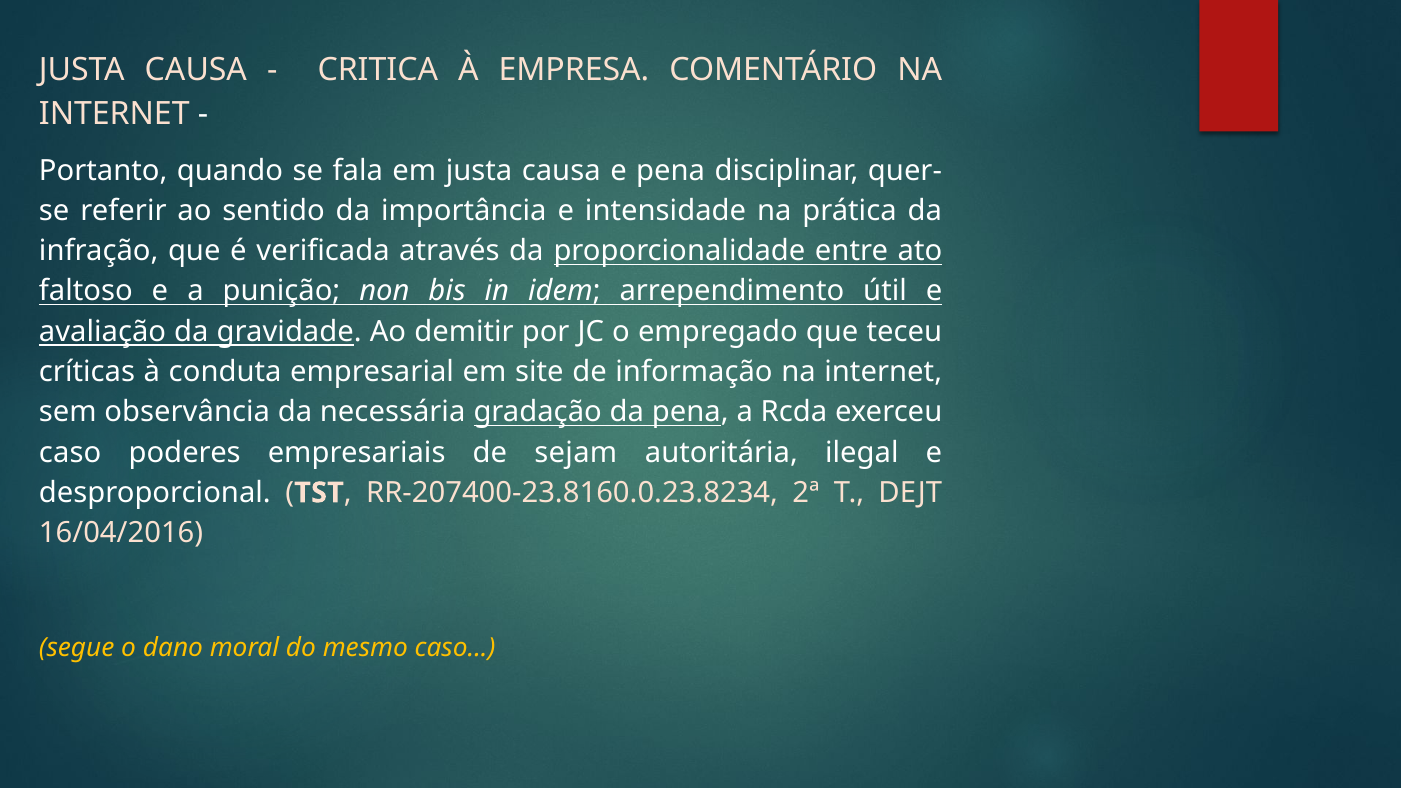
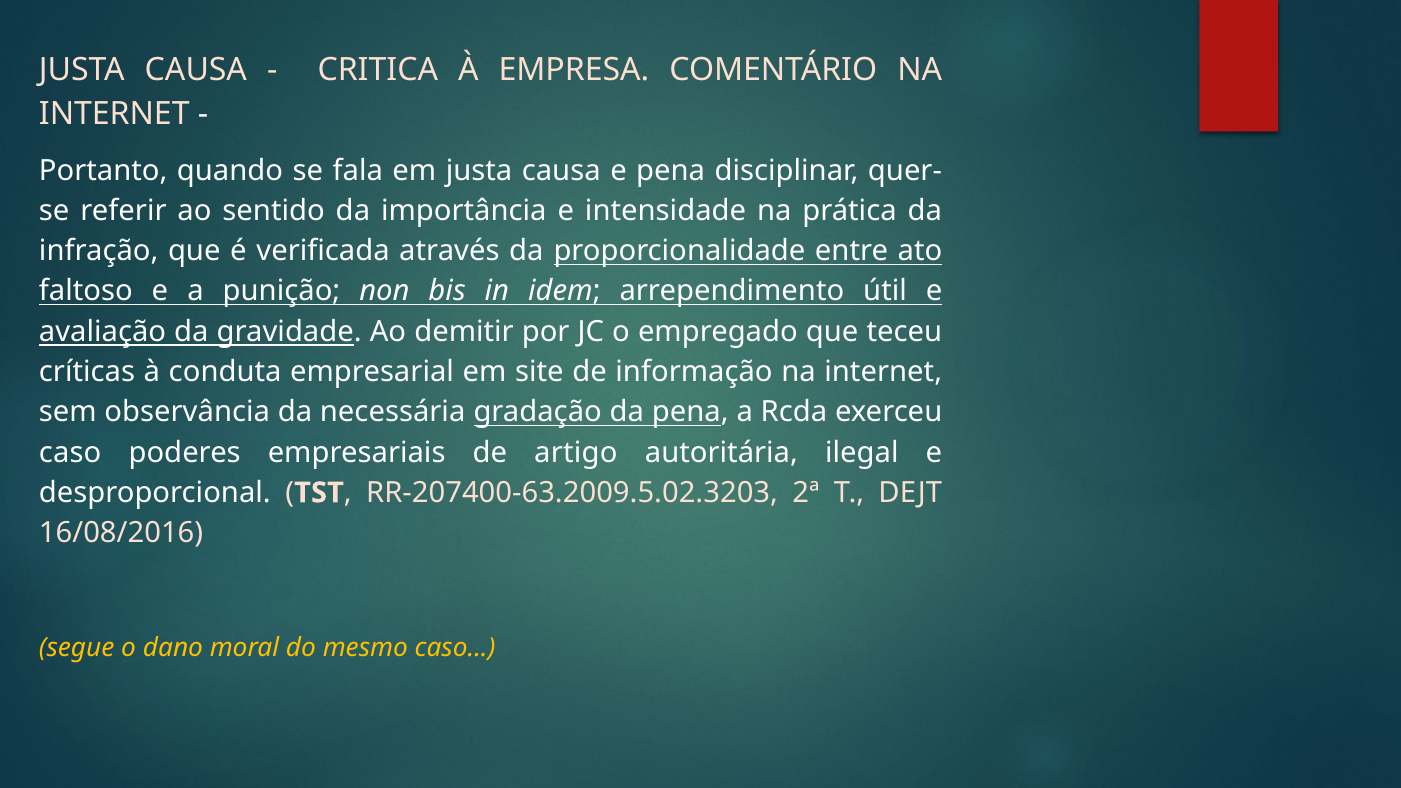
sejam: sejam -> artigo
RR-207400-23.8160.0.23.8234: RR-207400-23.8160.0.23.8234 -> RR-207400-63.2009.5.02.3203
16/04/2016: 16/04/2016 -> 16/08/2016
